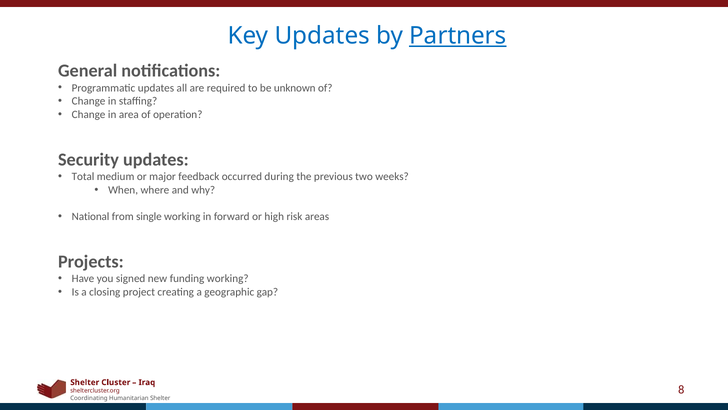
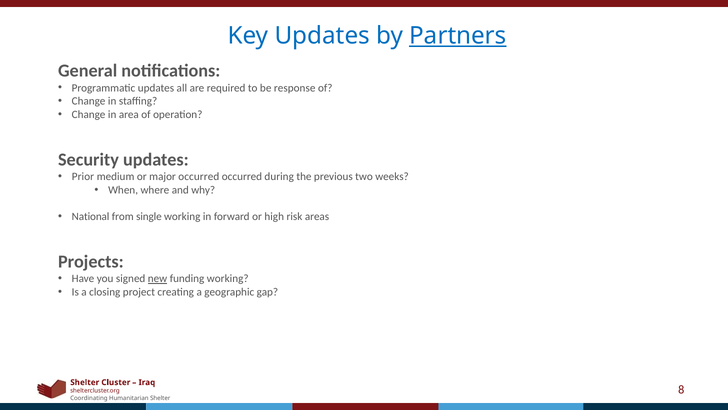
unknown: unknown -> response
Total: Total -> Prior
major feedback: feedback -> occurred
new underline: none -> present
